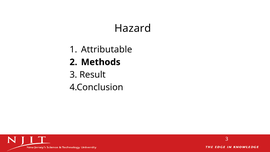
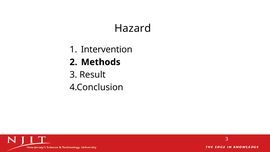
Attributable: Attributable -> Intervention
